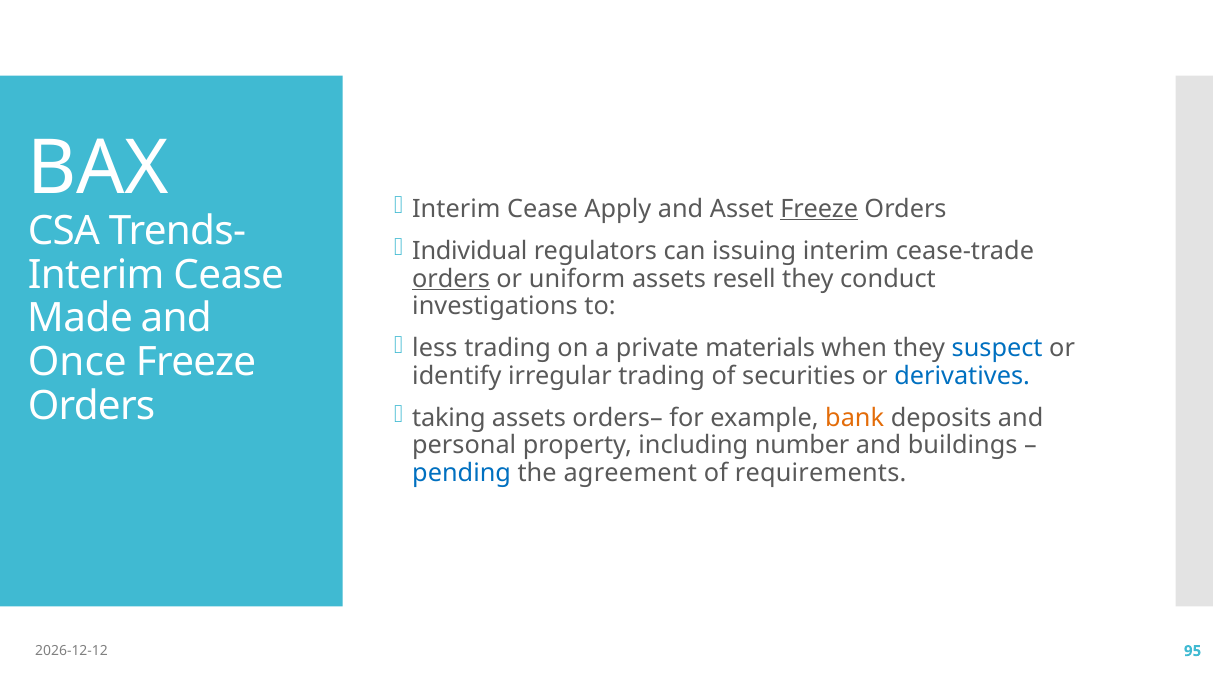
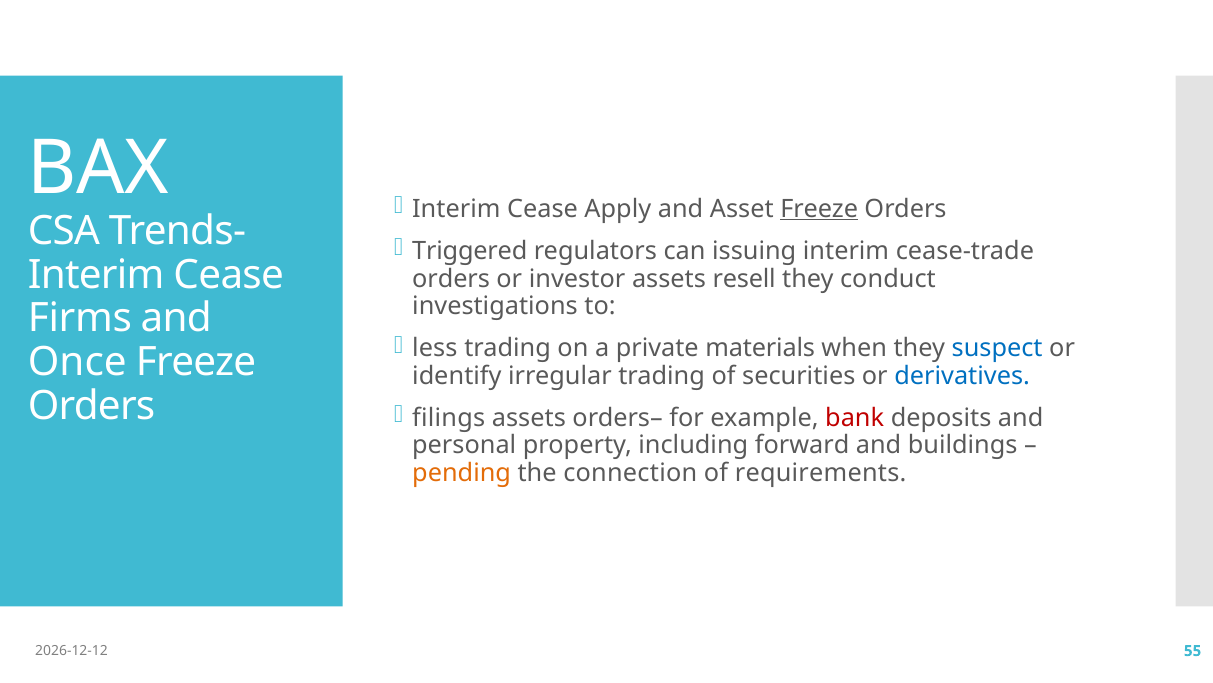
Individual: Individual -> Triggered
orders at (451, 278) underline: present -> none
uniform: uniform -> investor
Made: Made -> Firms
taking: taking -> filings
bank colour: orange -> red
number: number -> forward
pending colour: blue -> orange
agreement: agreement -> connection
95: 95 -> 55
